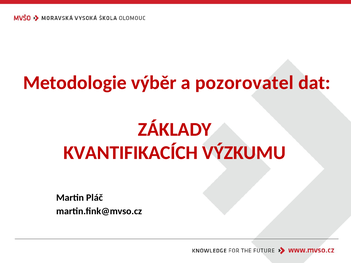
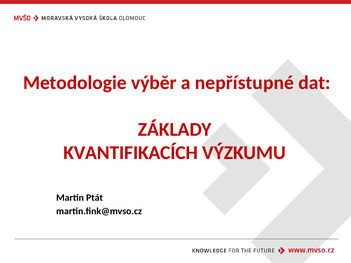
pozorovatel: pozorovatel -> nepřístupné
Pláč: Pláč -> Ptát
